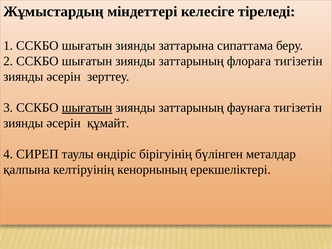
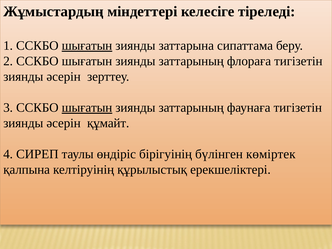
шығатын at (87, 46) underline: none -> present
металдар: металдар -> көміртек
кенорнының: кенорнының -> құрылыстық
